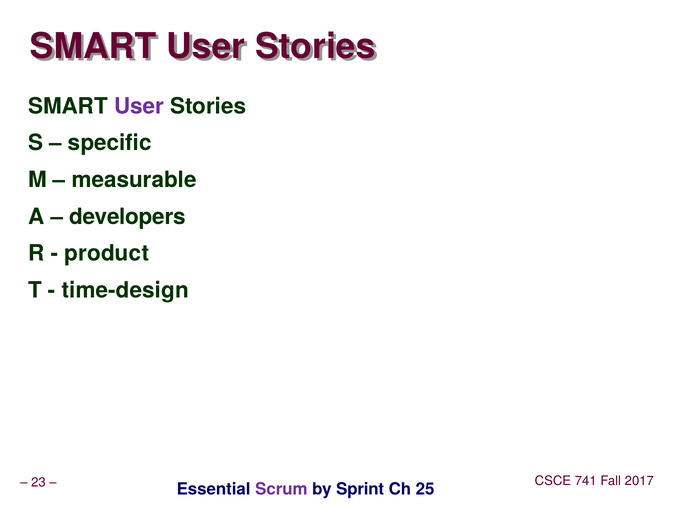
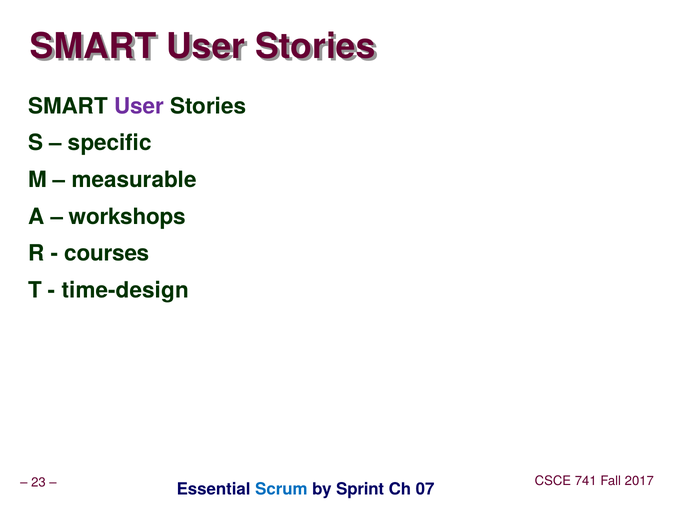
developers: developers -> workshops
product: product -> courses
Scrum colour: purple -> blue
25: 25 -> 07
